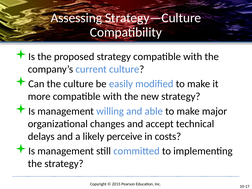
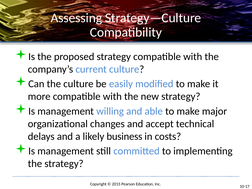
perceive: perceive -> business
